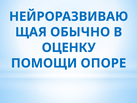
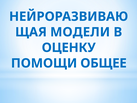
ОБЫЧНО: ОБЫЧНО -> МОДЕЛИ
ОПОРЕ: ОПОРЕ -> ОБЩЕЕ
